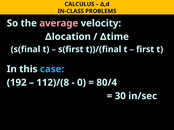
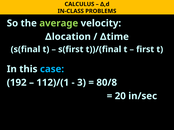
average colour: pink -> light green
112)/(8: 112)/(8 -> 112)/(1
0: 0 -> 3
80/4: 80/4 -> 80/8
30: 30 -> 20
